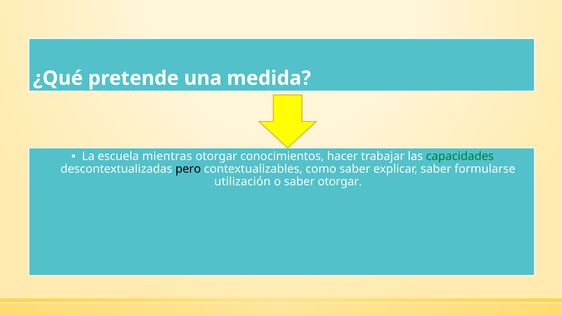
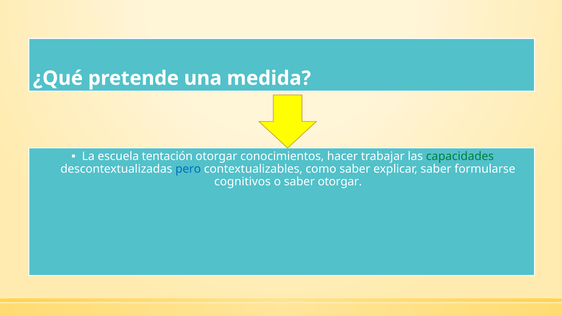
mientras: mientras -> tentación
pero colour: black -> blue
utilización: utilización -> cognitivos
